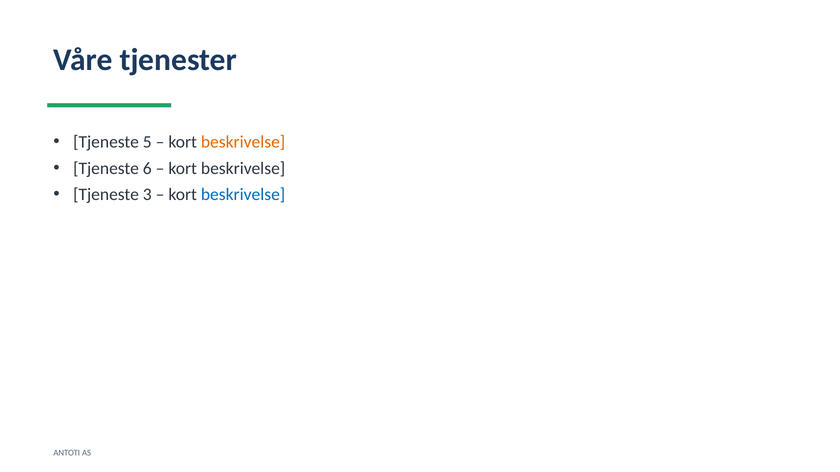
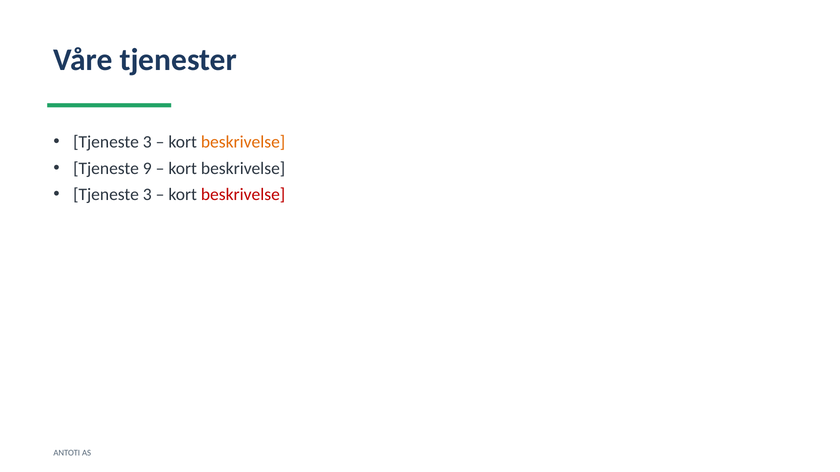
5 at (147, 142): 5 -> 3
6: 6 -> 9
beskrivelse at (243, 195) colour: blue -> red
